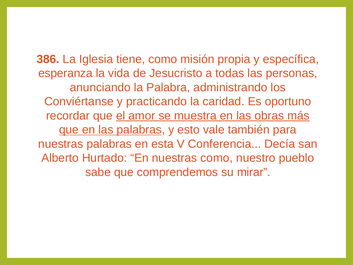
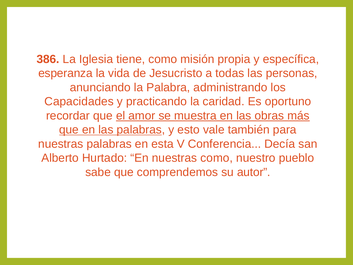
Conviértanse: Conviértanse -> Capacidades
mirar: mirar -> autor
